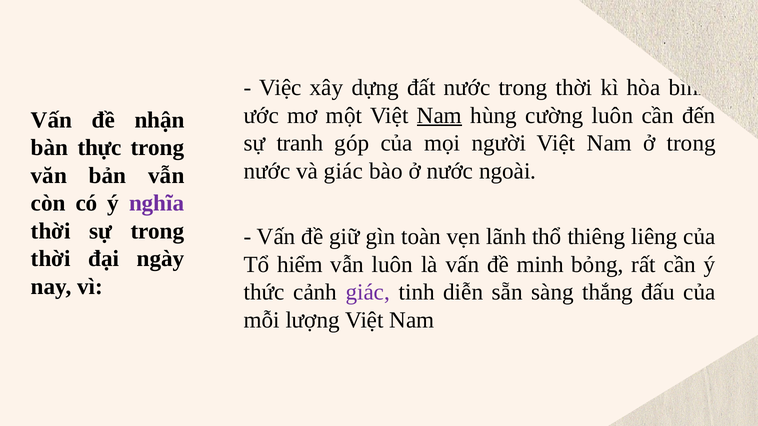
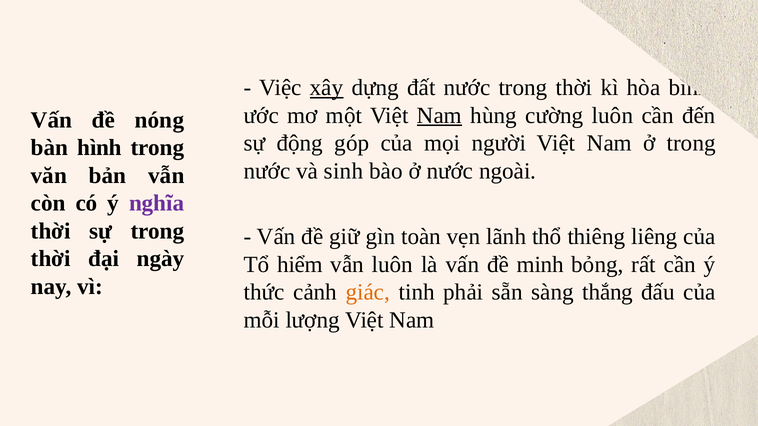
xây underline: none -> present
nhận: nhận -> nóng
tranh: tranh -> động
thực: thực -> hình
và giác: giác -> sinh
giác at (368, 292) colour: purple -> orange
diễn: diễn -> phải
